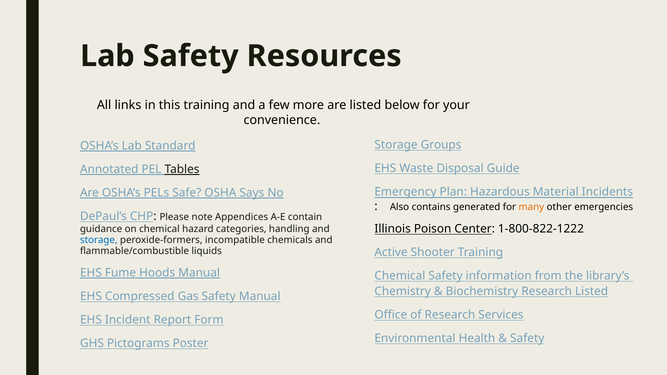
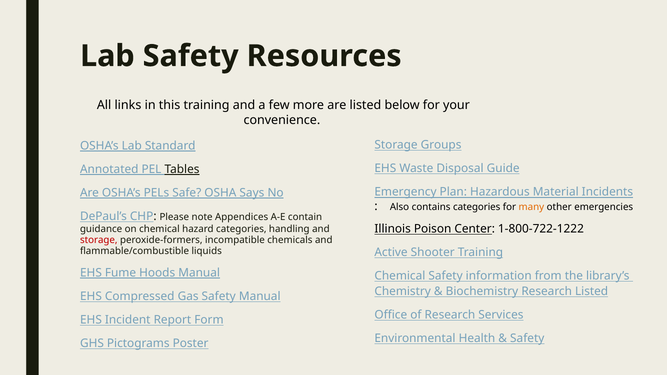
contains generated: generated -> categories
1-800-822-1222: 1-800-822-1222 -> 1-800-722-1222
storage at (99, 240) colour: blue -> red
